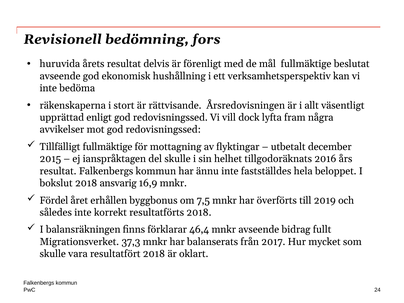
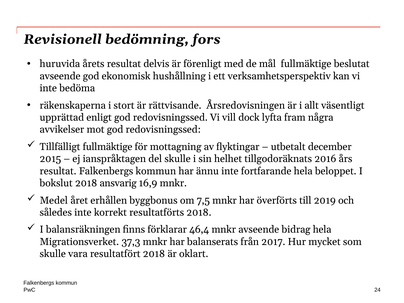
fastställdes: fastställdes -> fortfarande
Fördel: Fördel -> Medel
bidrag fullt: fullt -> hela
